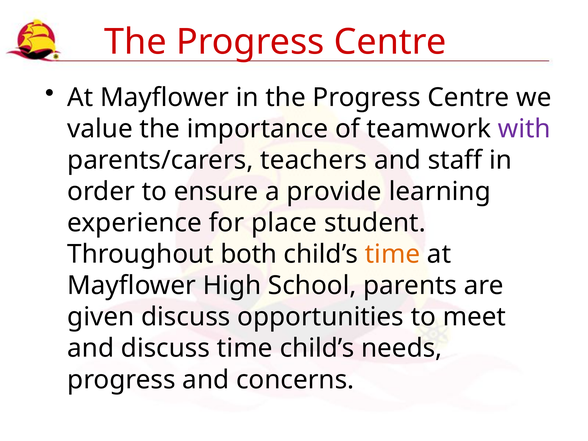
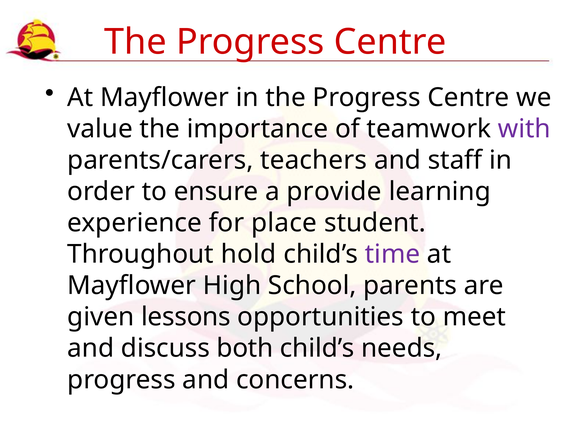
both: both -> hold
time at (393, 254) colour: orange -> purple
given discuss: discuss -> lessons
discuss time: time -> both
